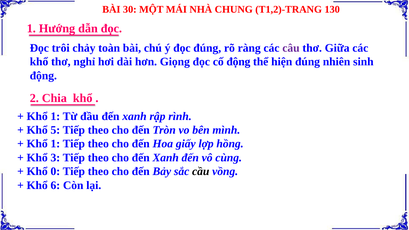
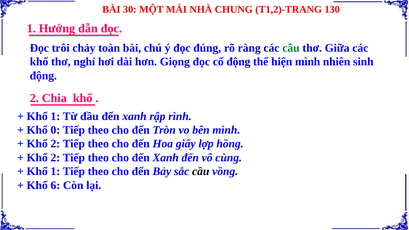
câu colour: purple -> green
hiện đúng: đúng -> mình
5: 5 -> 0
1 at (55, 144): 1 -> 2
3 at (55, 157): 3 -> 2
0 at (55, 171): 0 -> 1
